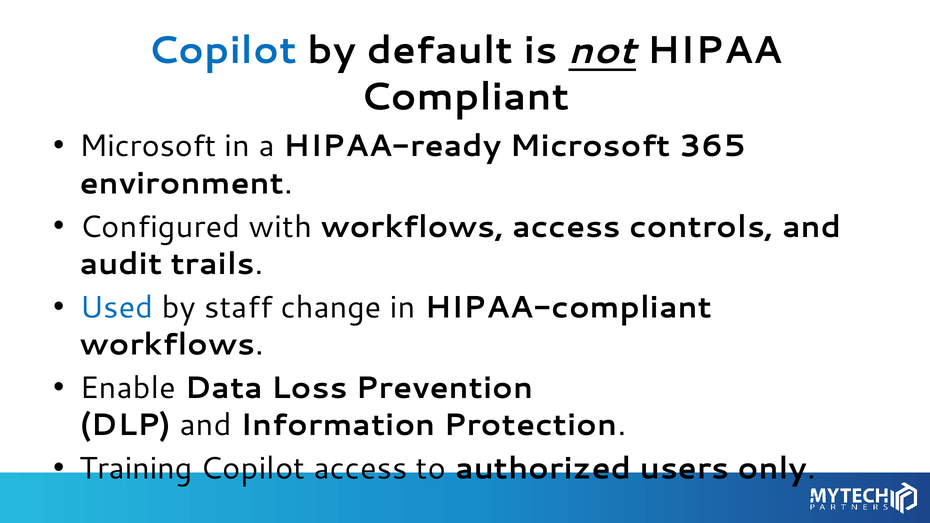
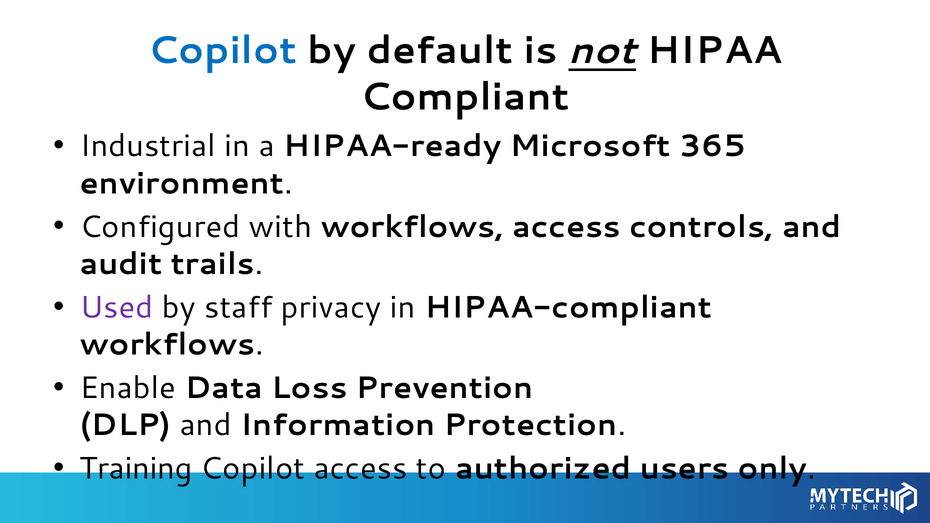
Microsoft at (148, 146): Microsoft -> Industrial
Used colour: blue -> purple
change: change -> privacy
